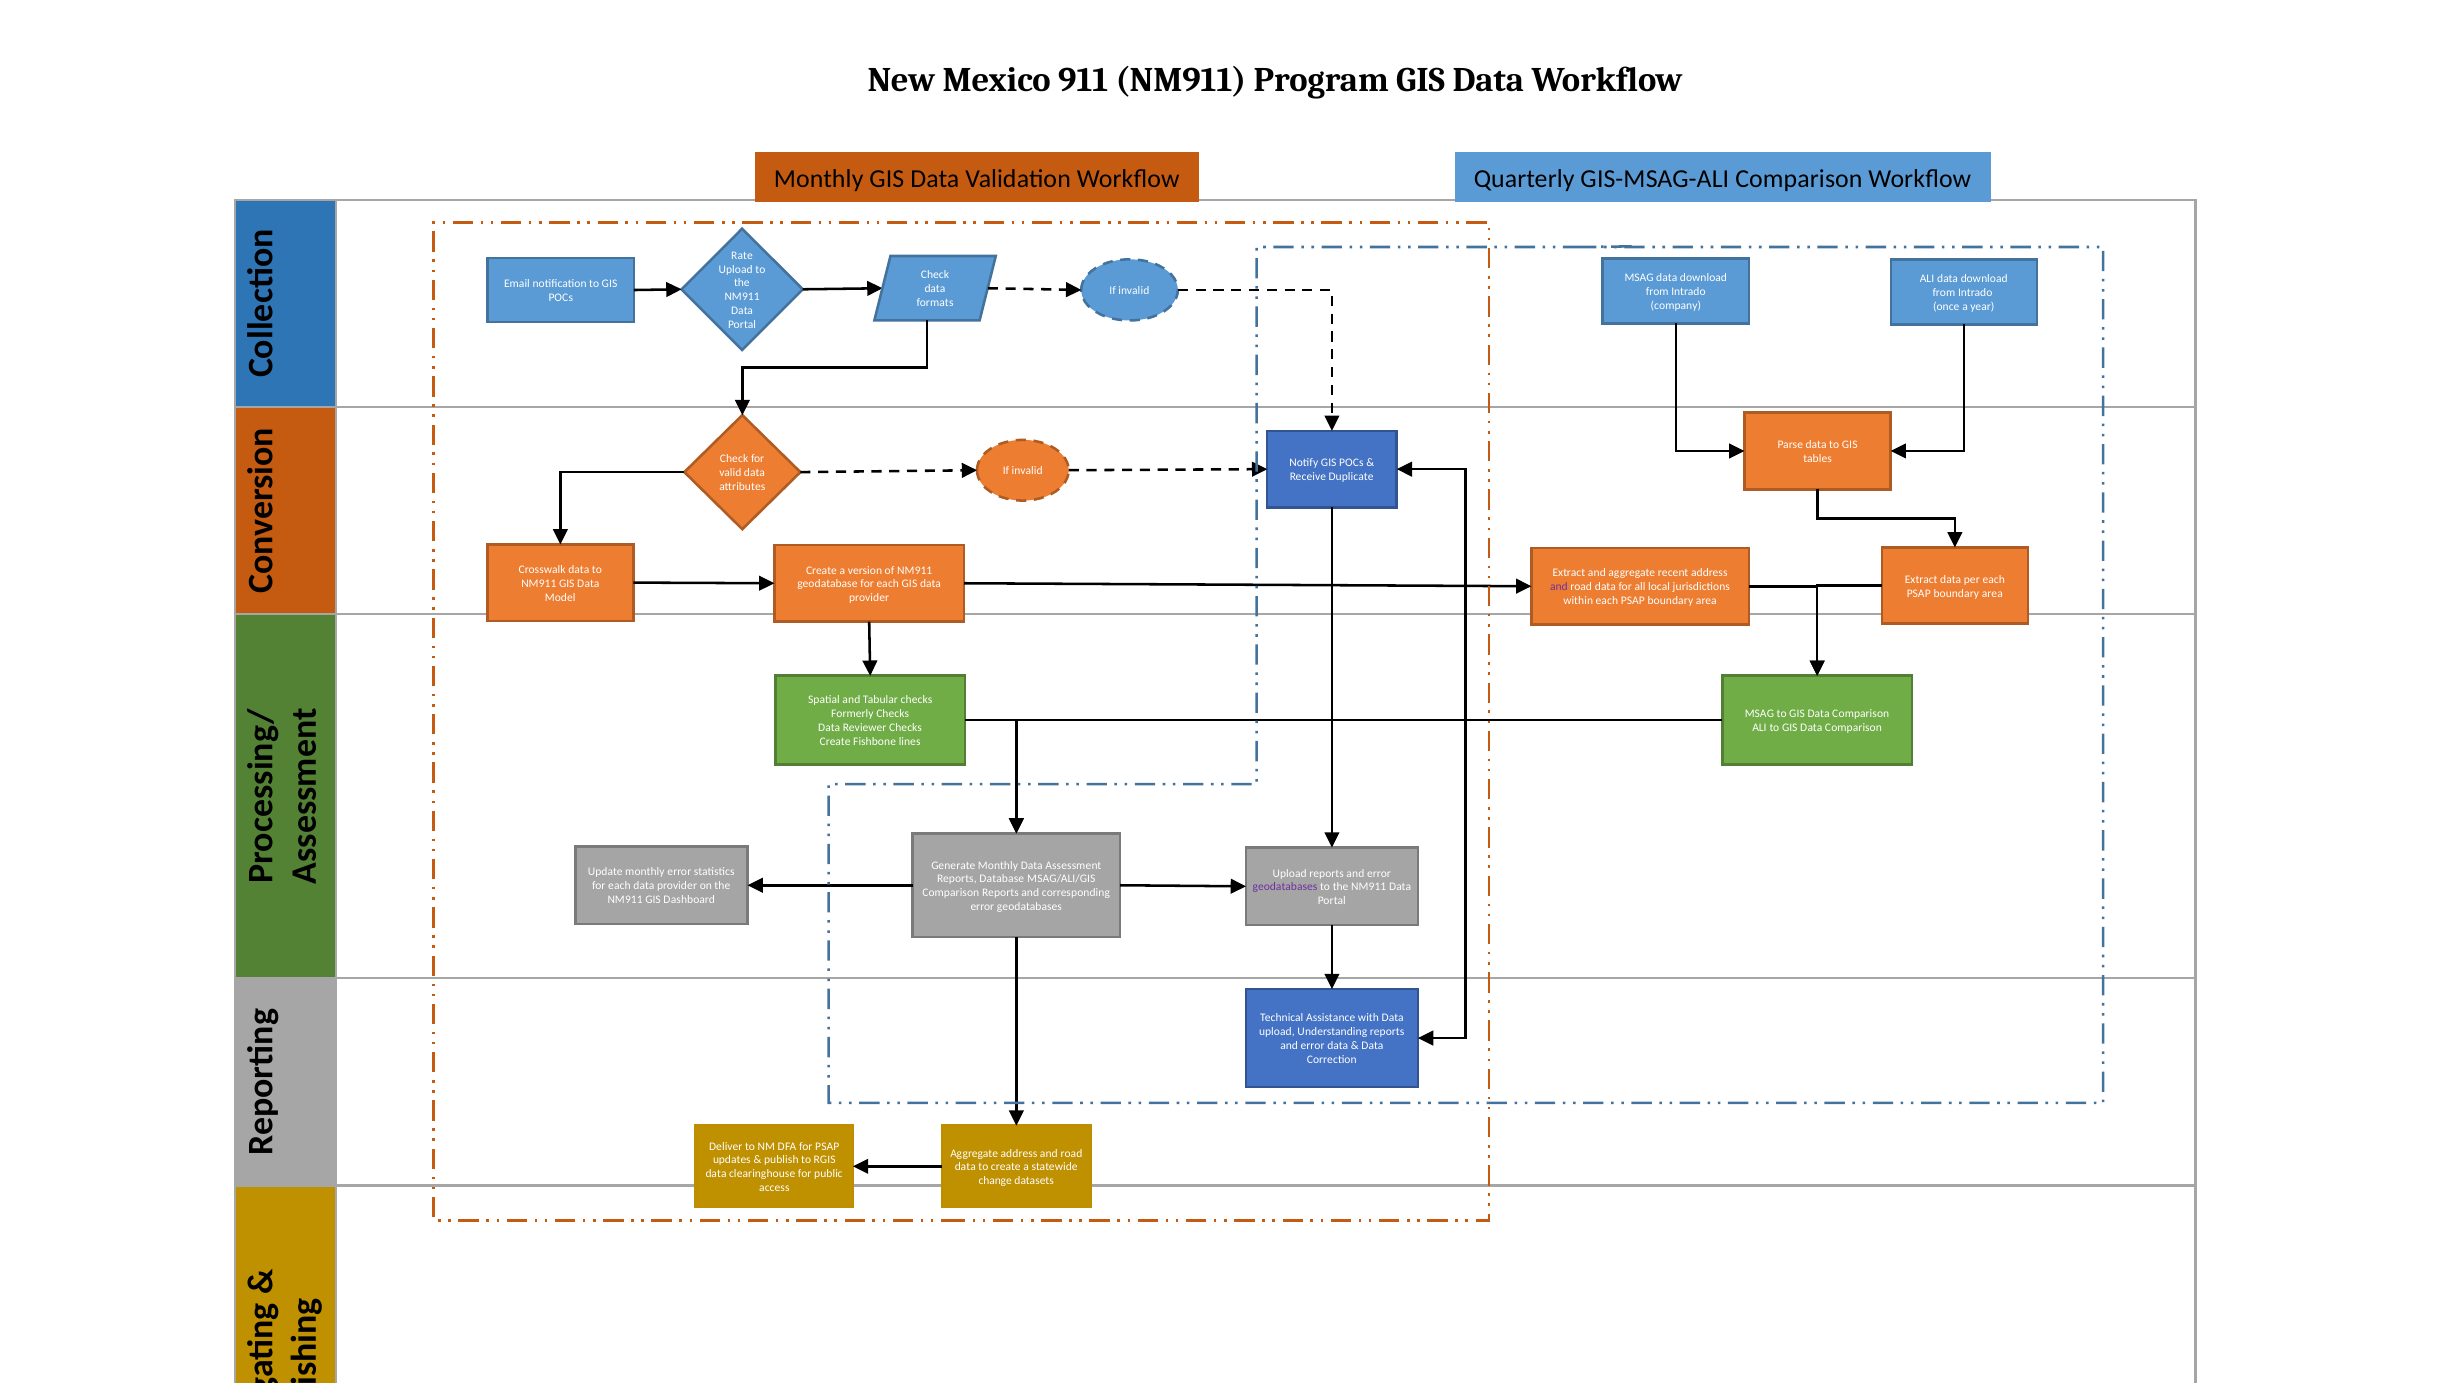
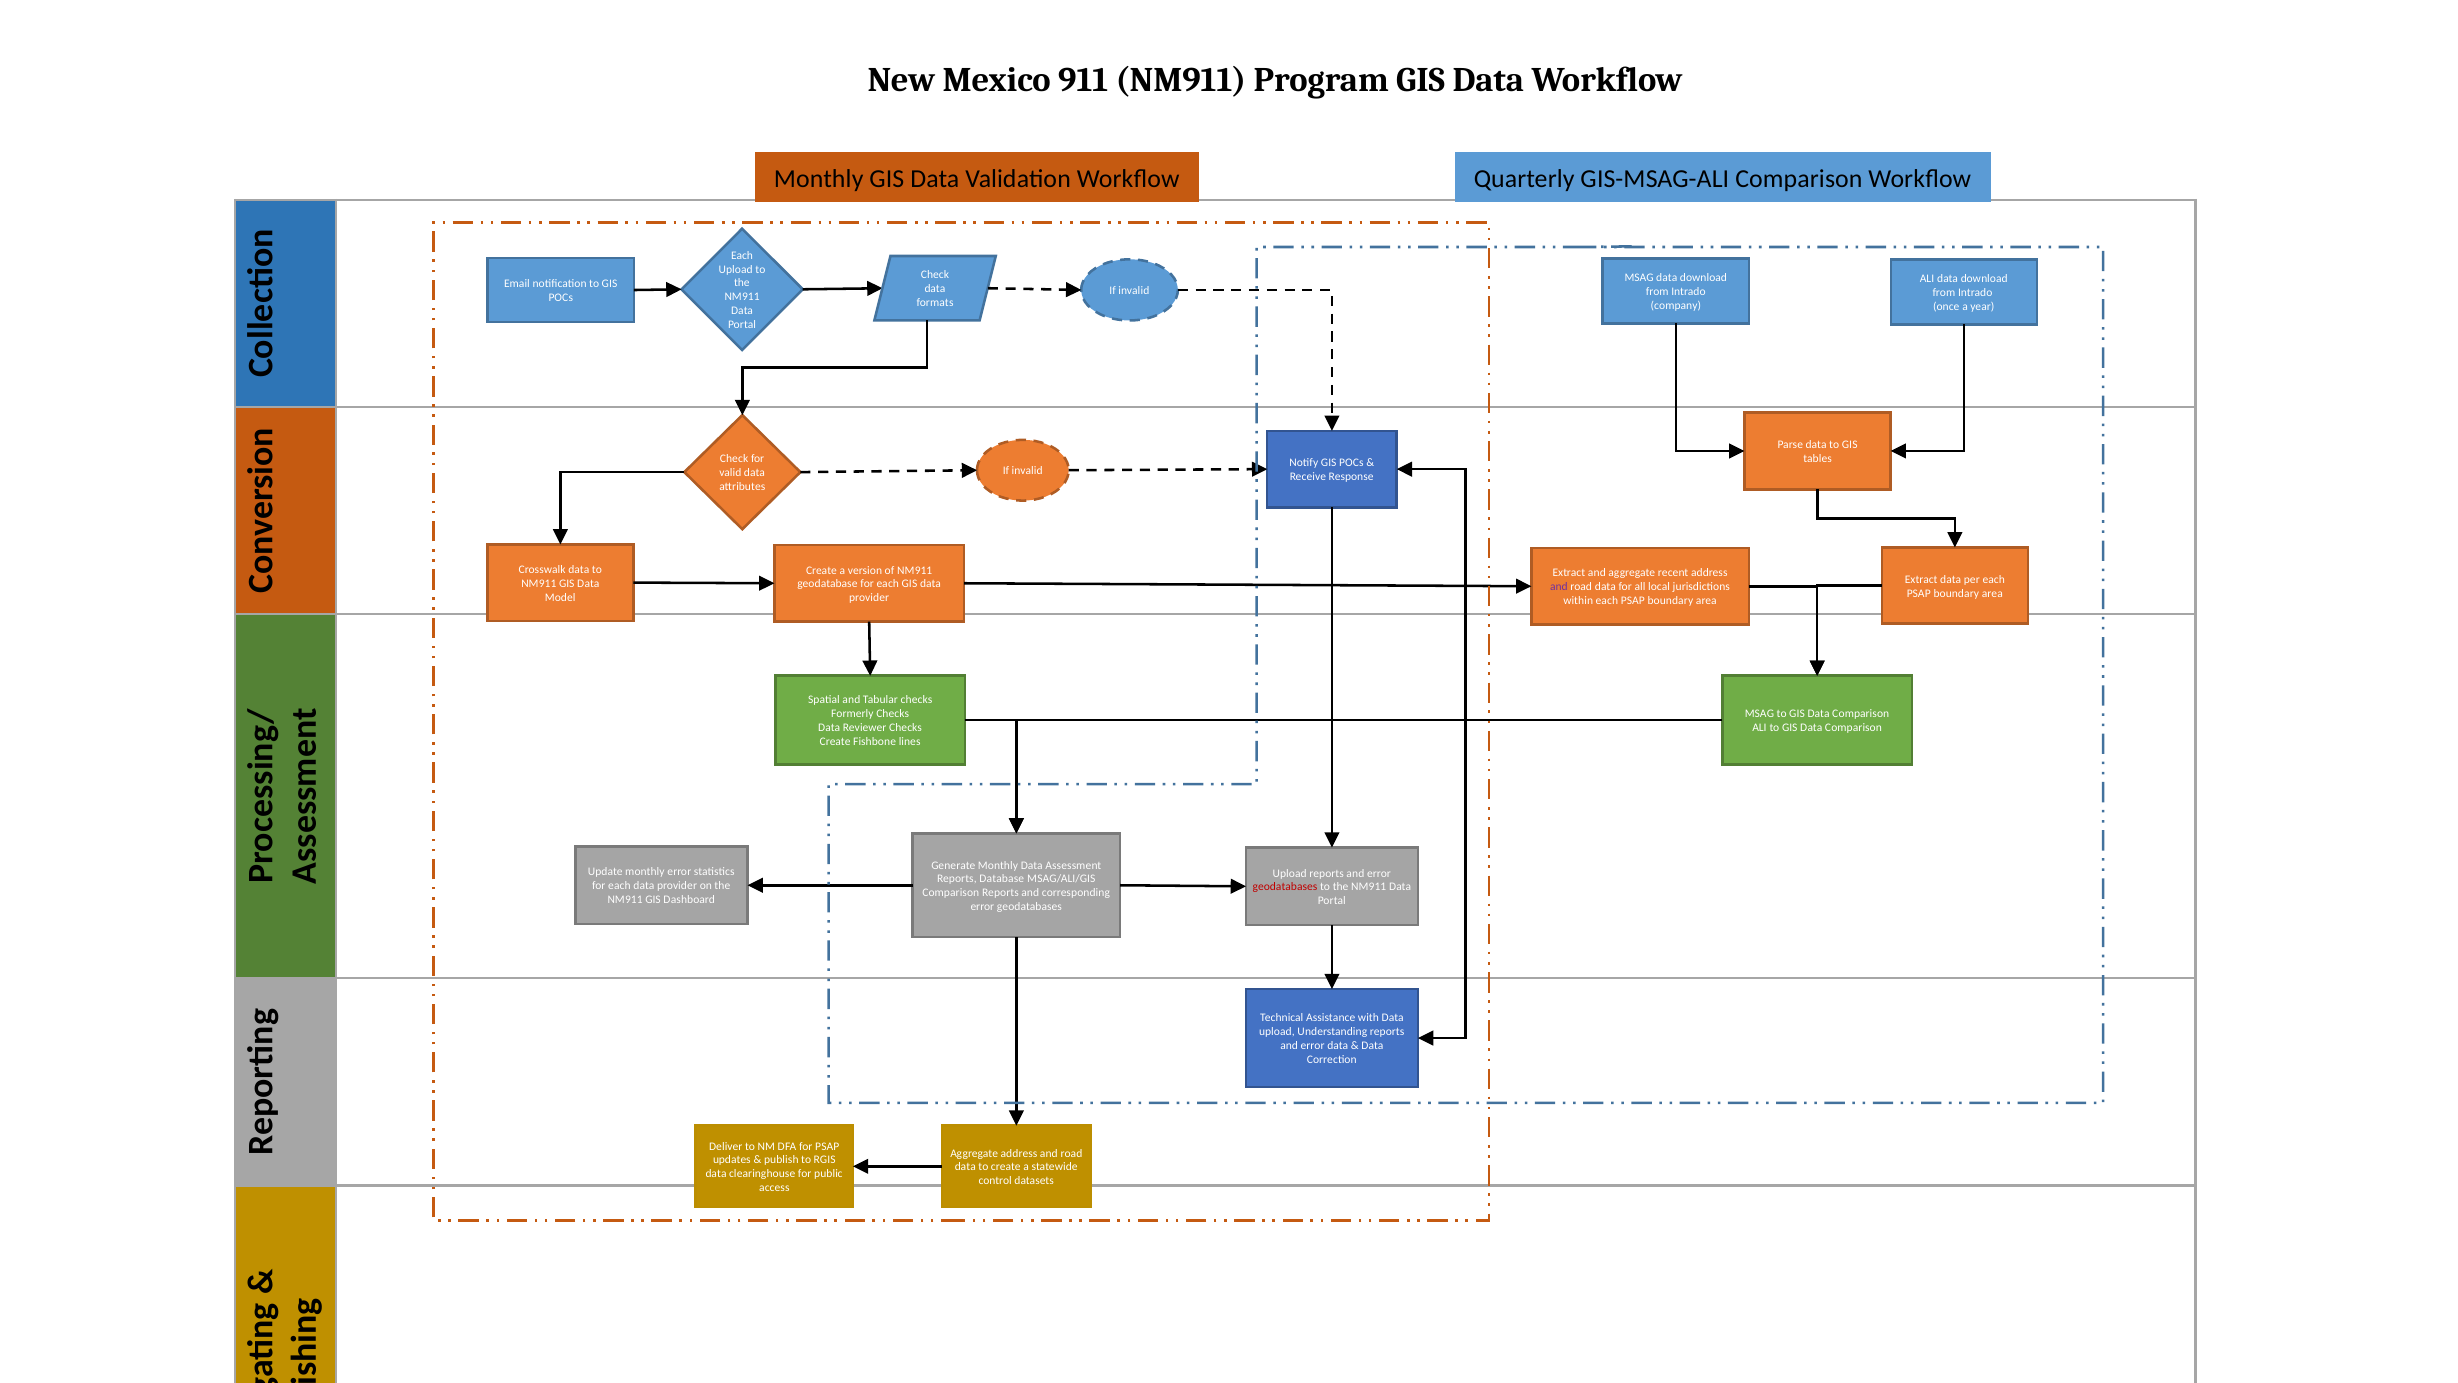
Rate at (742, 255): Rate -> Each
Duplicate: Duplicate -> Response
geodatabases at (1285, 887) colour: purple -> red
change: change -> control
